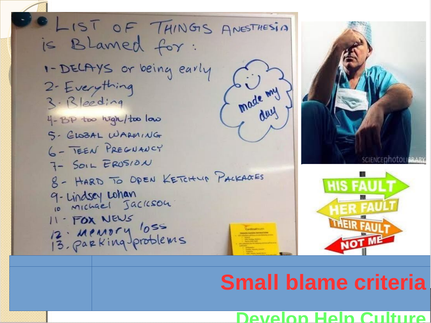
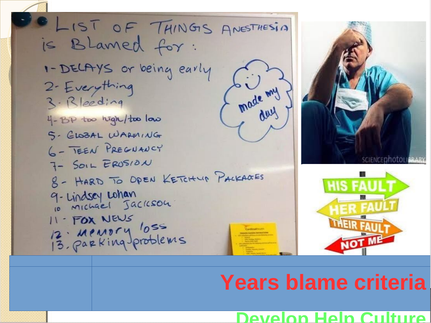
Small: Small -> Years
